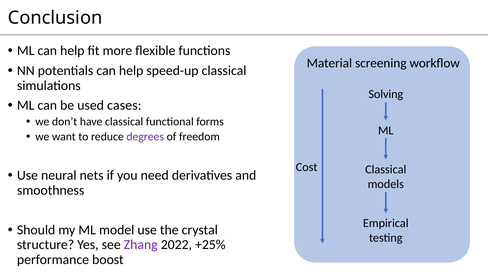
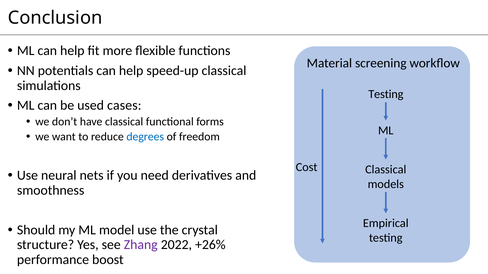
Solving at (386, 94): Solving -> Testing
degrees colour: purple -> blue
+25%: +25% -> +26%
